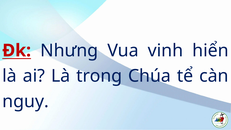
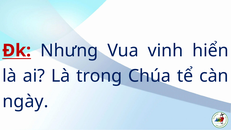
nguy: nguy -> ngày
